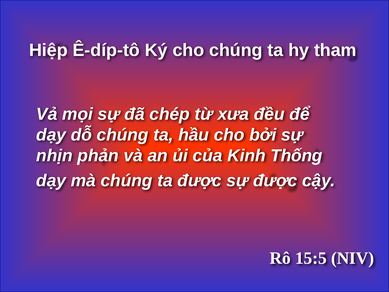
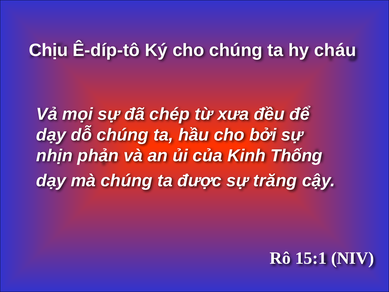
Hiệp: Hiệp -> Chịu
tham: tham -> cháu
sự được: được -> trăng
15:5: 15:5 -> 15:1
